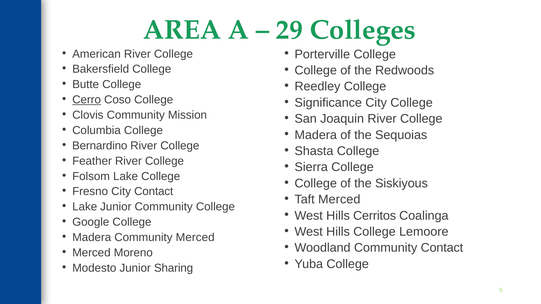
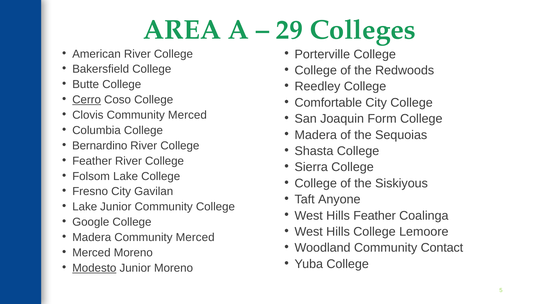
Significance: Significance -> Comfortable
Clovis Community Mission: Mission -> Merced
Joaquin River: River -> Form
City Contact: Contact -> Gavilan
Taft Merced: Merced -> Anyone
Hills Cerritos: Cerritos -> Feather
Modesto underline: none -> present
Junior Sharing: Sharing -> Moreno
